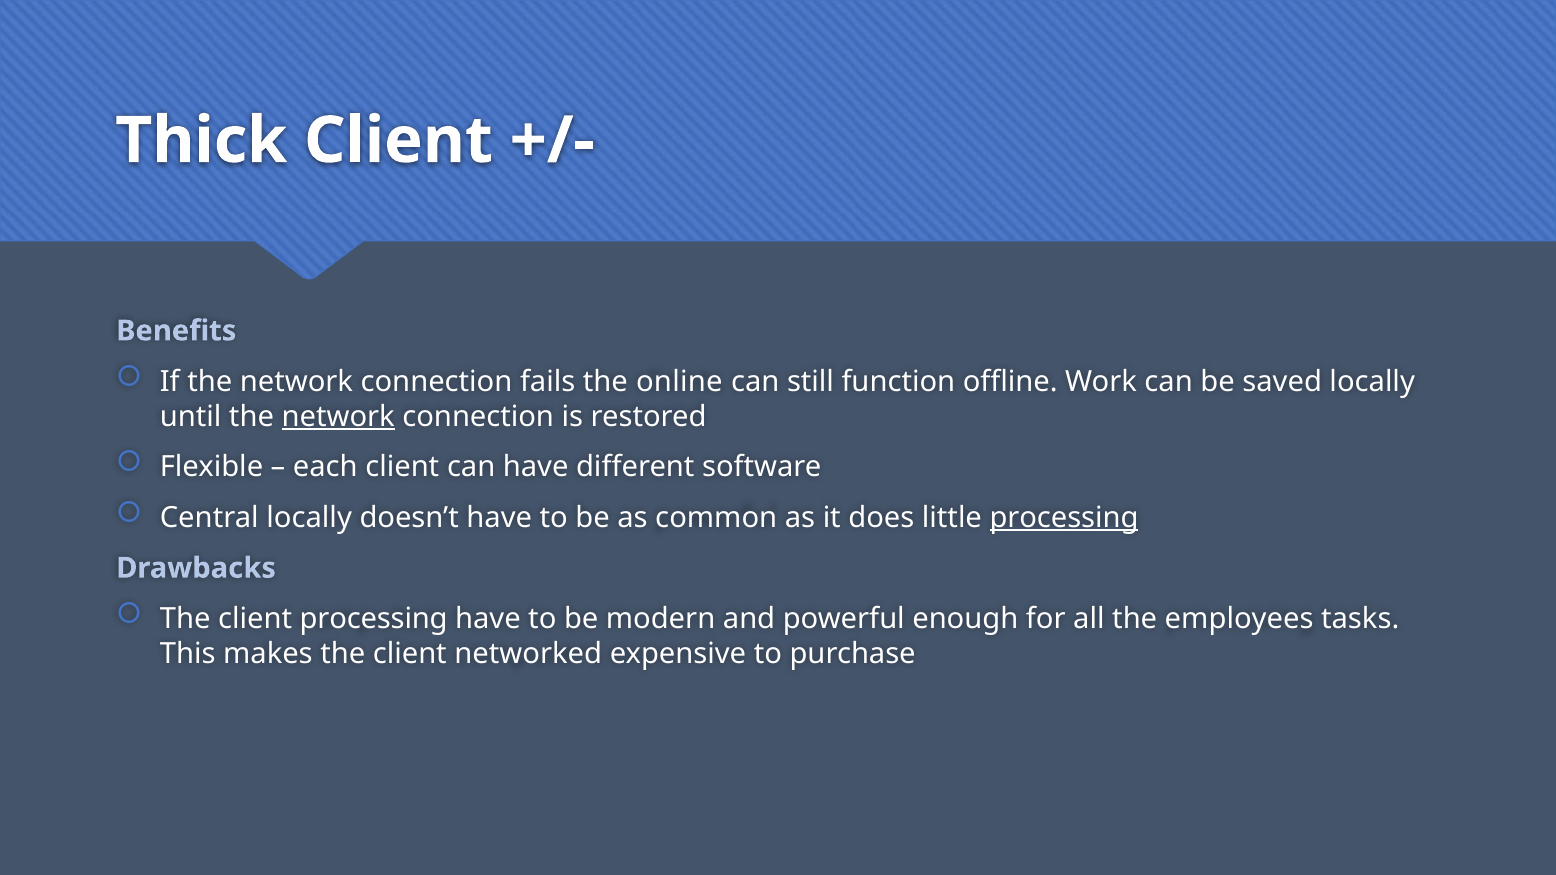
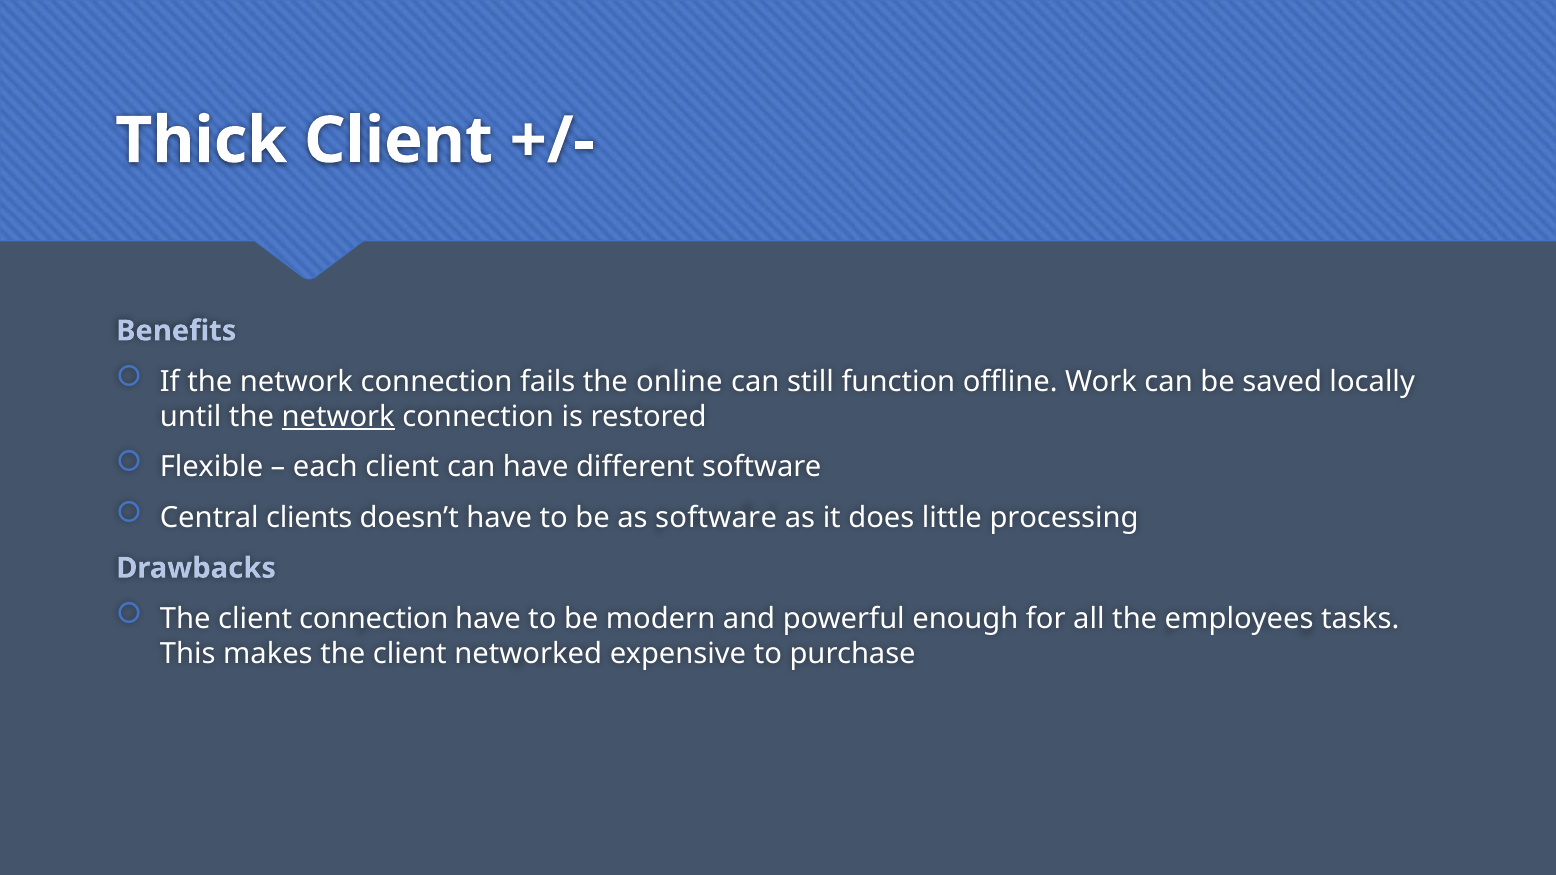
Central locally: locally -> clients
as common: common -> software
processing at (1064, 518) underline: present -> none
client processing: processing -> connection
